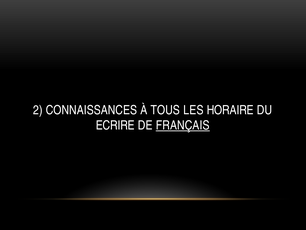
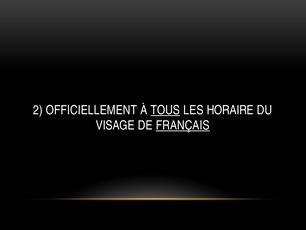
CONNAISSANCES: CONNAISSANCES -> OFFICIELLEMENT
TOUS underline: none -> present
ECRIRE: ECRIRE -> VISAGE
